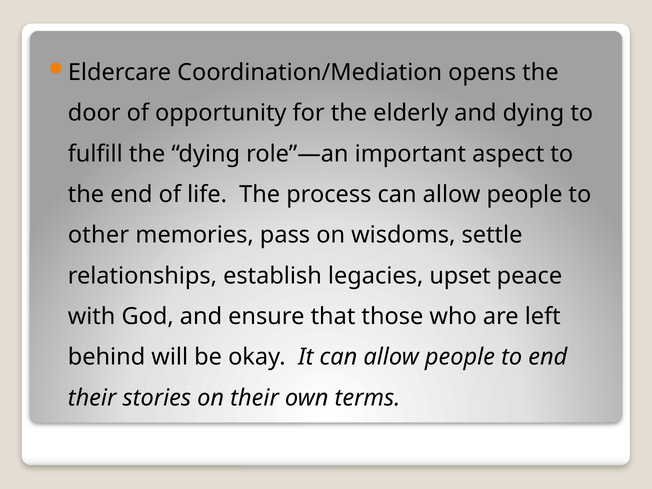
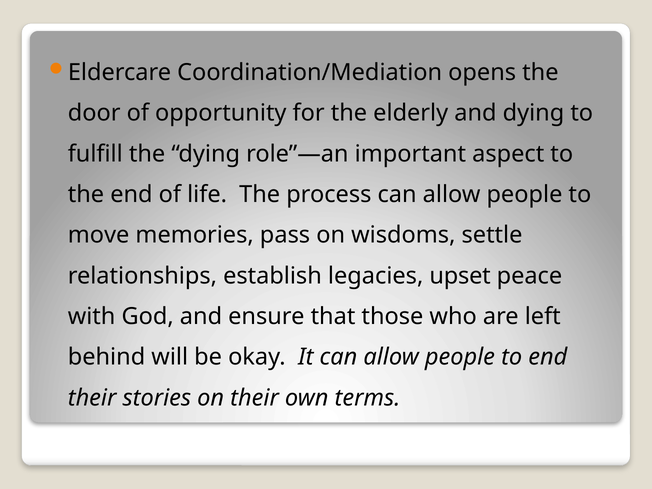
other: other -> move
